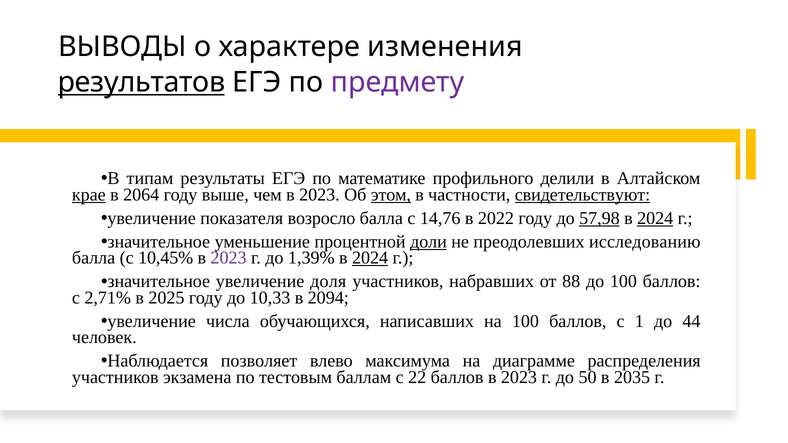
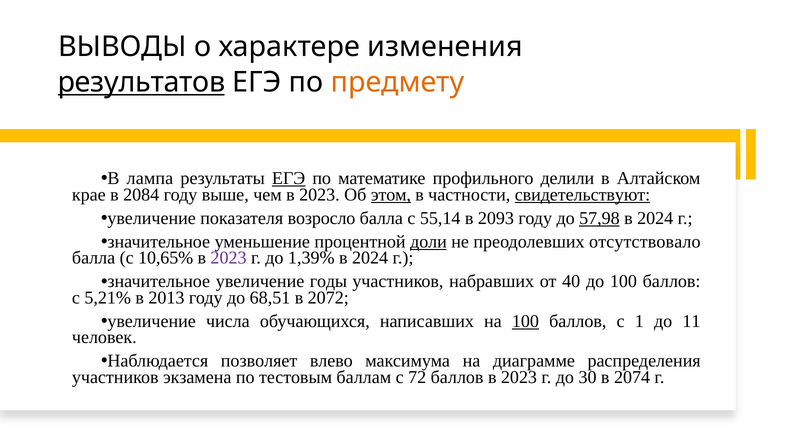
предмету colour: purple -> orange
типам: типам -> лампа
ЕГЭ at (289, 179) underline: none -> present
крае underline: present -> none
2064: 2064 -> 2084
14,76: 14,76 -> 55,14
2022: 2022 -> 2093
2024 at (655, 218) underline: present -> none
исследованию: исследованию -> отсутствовало
10,45%: 10,45% -> 10,65%
2024 at (370, 258) underline: present -> none
доля: доля -> годы
88: 88 -> 40
2,71%: 2,71% -> 5,21%
2025: 2025 -> 2013
10,33: 10,33 -> 68,51
2094: 2094 -> 2072
100 at (525, 321) underline: none -> present
44: 44 -> 11
22: 22 -> 72
50: 50 -> 30
2035: 2035 -> 2074
